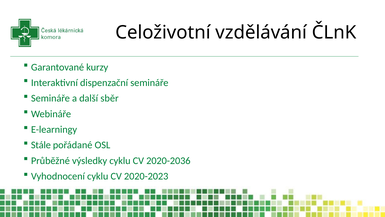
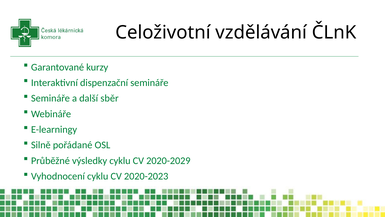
Stále: Stále -> Silně
2020-2036: 2020-2036 -> 2020-2029
